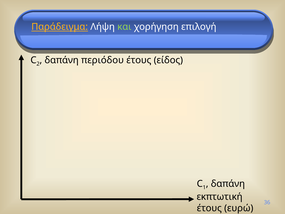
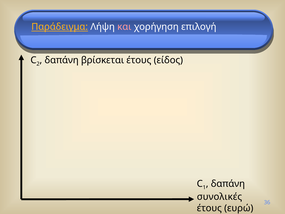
και colour: light green -> pink
περιόδου: περιόδου -> βρίσκεται
εκπτωτική: εκπτωτική -> συνολικές
